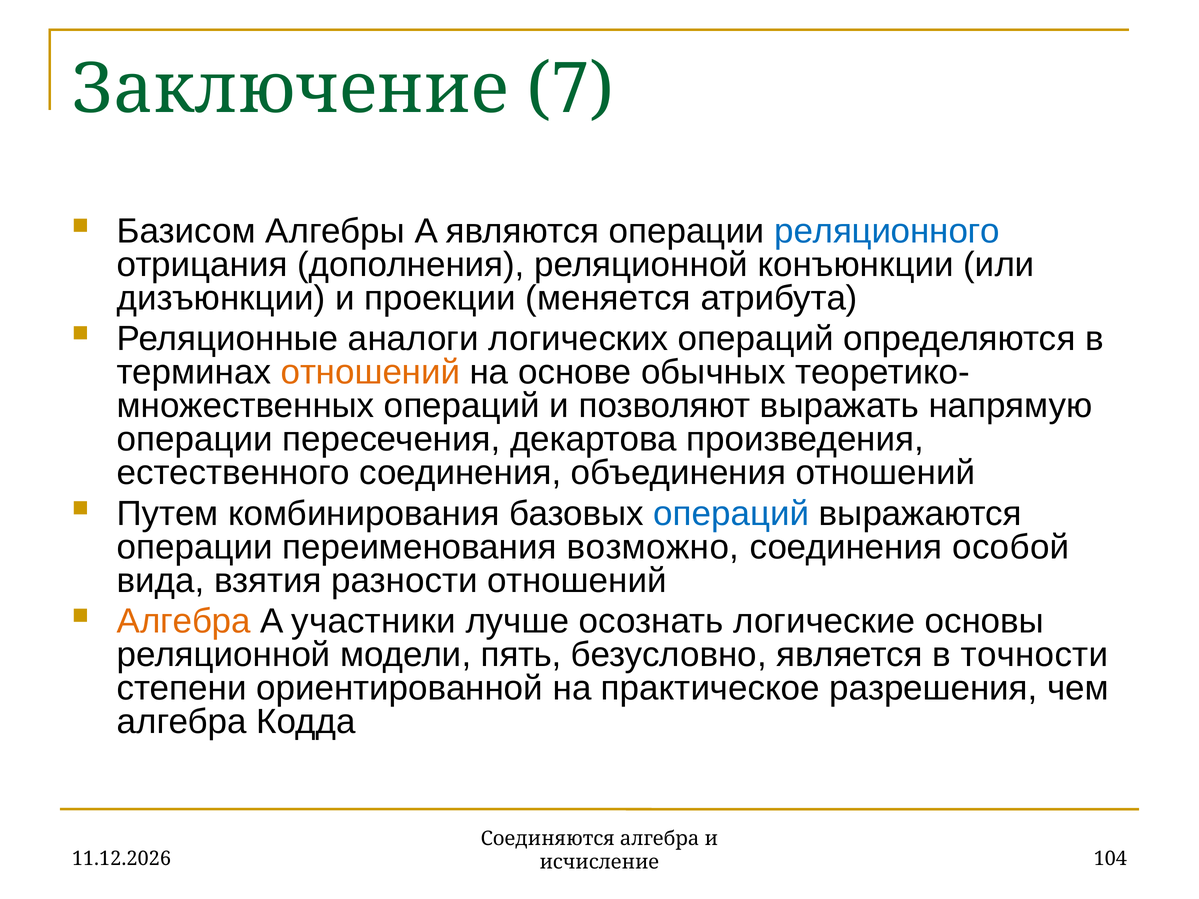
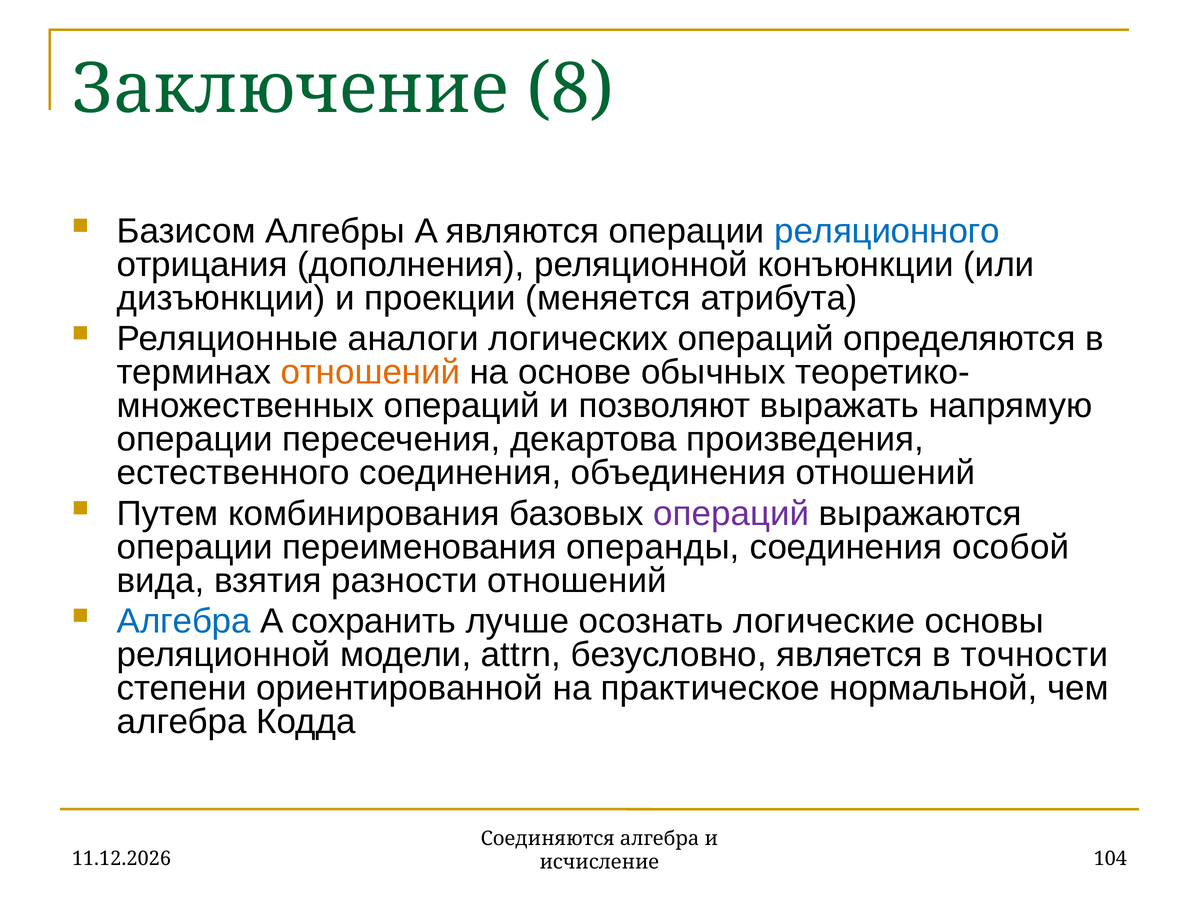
7: 7 -> 8
операций at (731, 514) colour: blue -> purple
возможно: возможно -> операнды
Алгебра at (184, 621) colour: orange -> blue
участники: участники -> сохранить
пять: пять -> attrn
разрешения: разрешения -> нормальной
